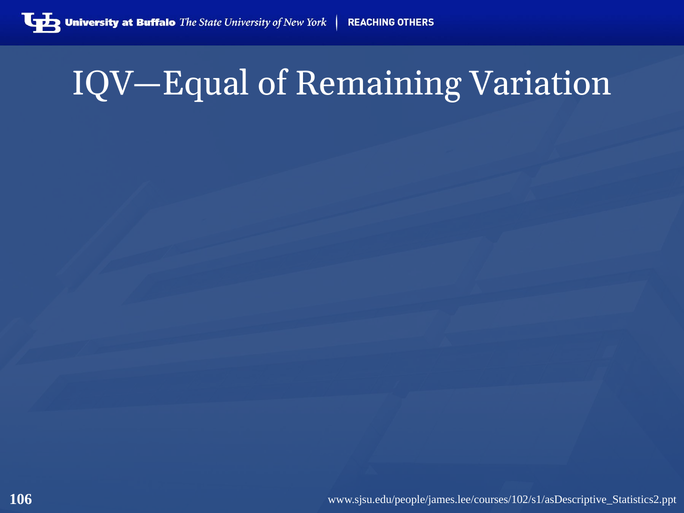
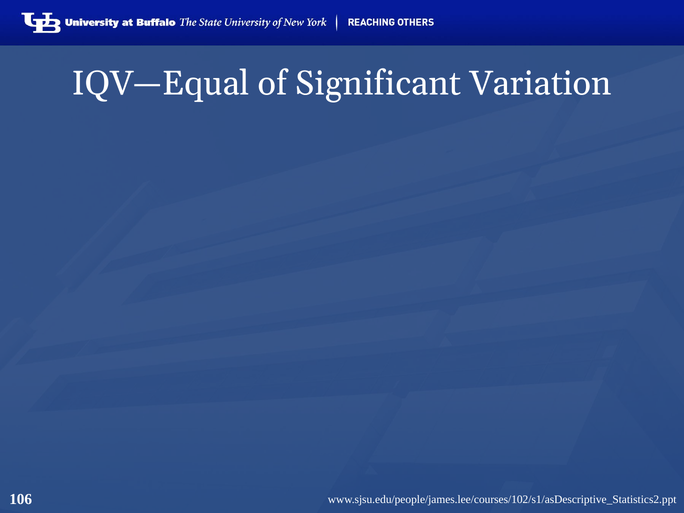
Remaining: Remaining -> Significant
